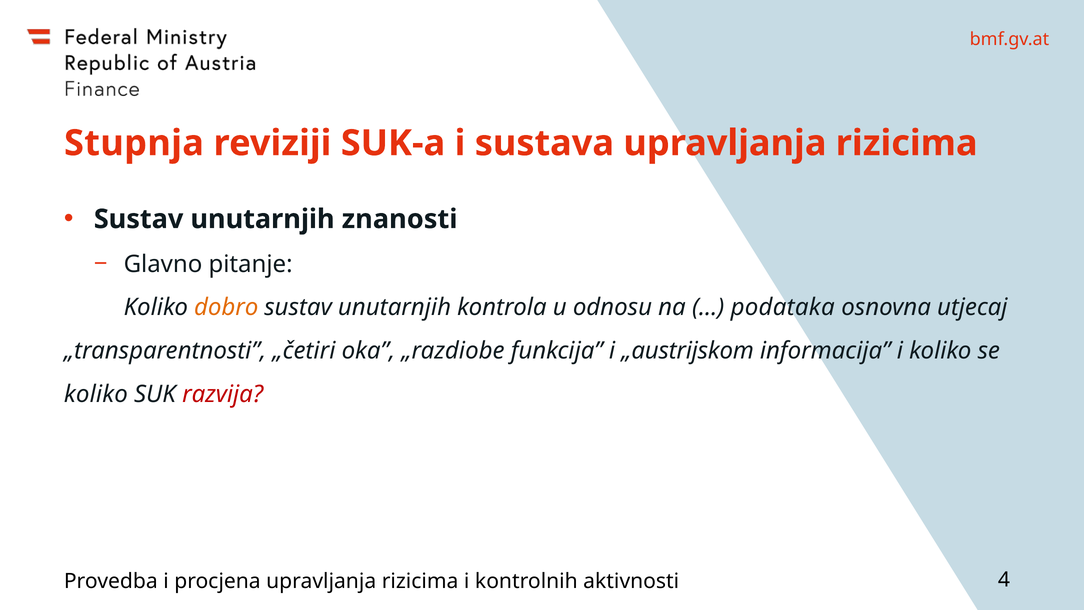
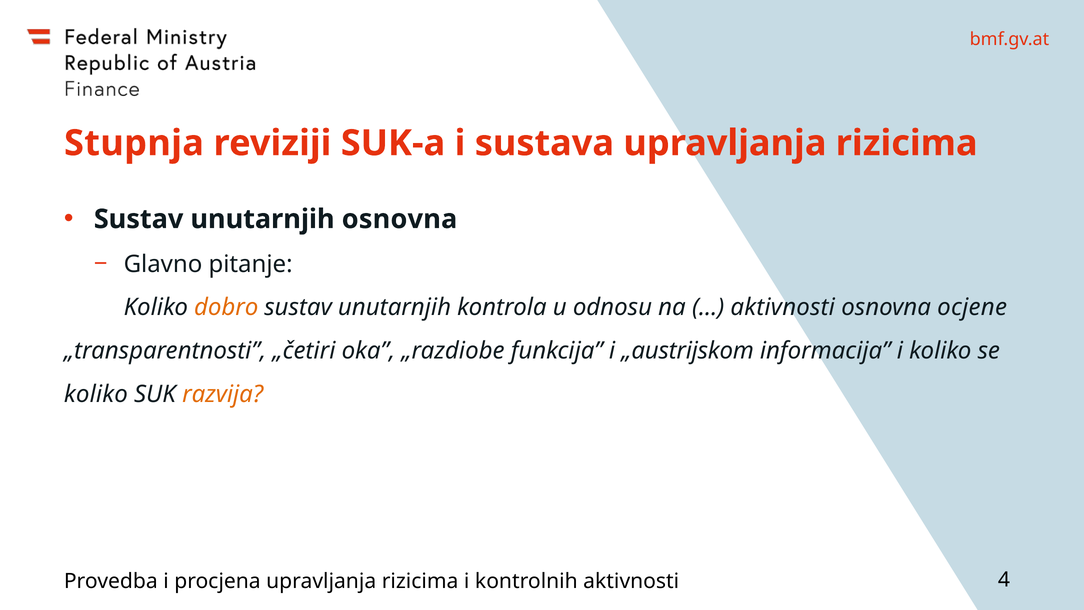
unutarnjih znanosti: znanosti -> osnovna
podataka at (783, 307): podataka -> aktivnosti
utjecaj: utjecaj -> ocjene
razvija colour: red -> orange
